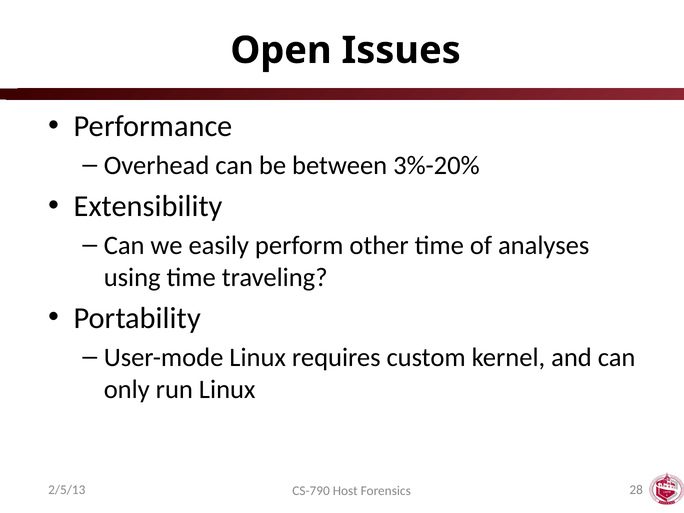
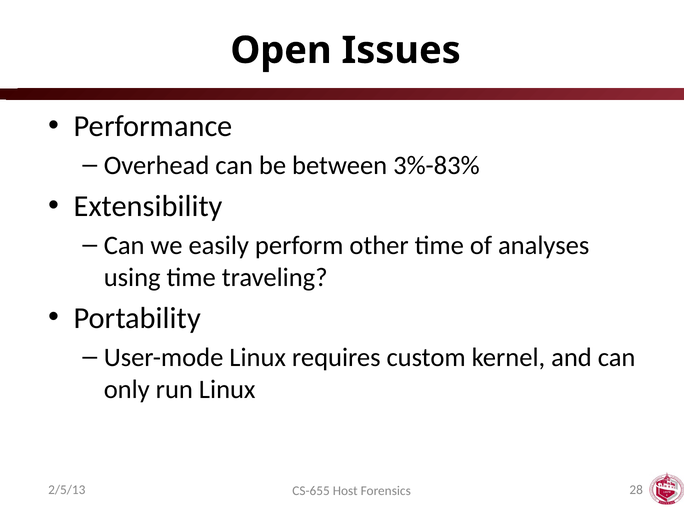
3%-20%: 3%-20% -> 3%-83%
CS-790: CS-790 -> CS-655
